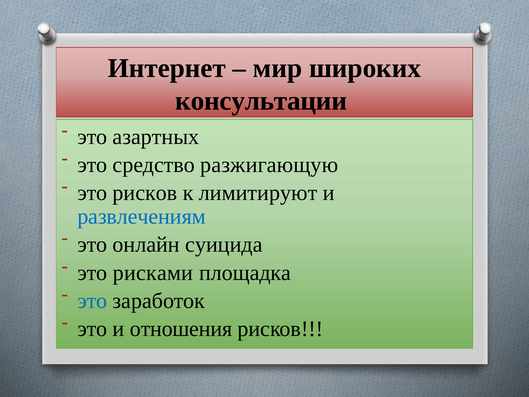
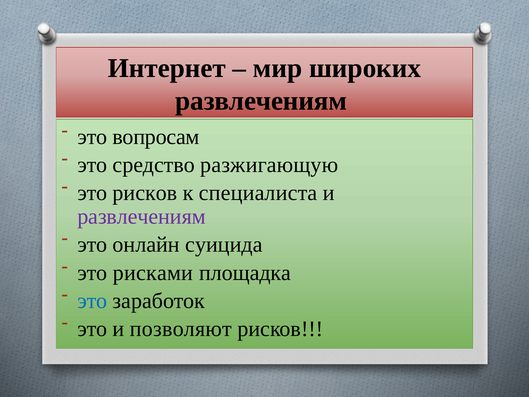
консультации at (261, 101): консультации -> развлечениям
азартных: азартных -> вопросам
лимитируют: лимитируют -> специалиста
развлечениям at (142, 217) colour: blue -> purple
отношения: отношения -> позволяют
